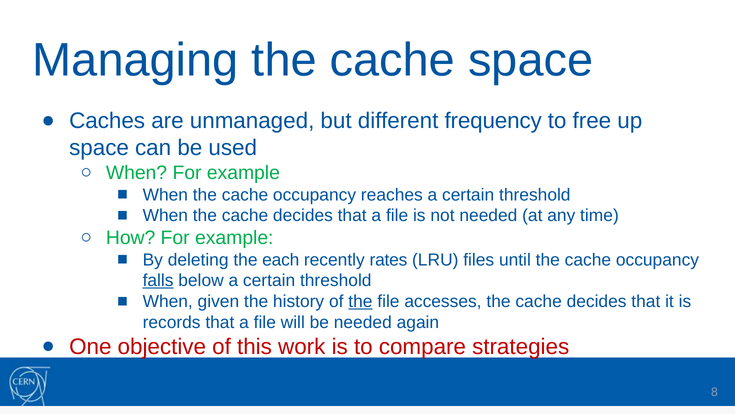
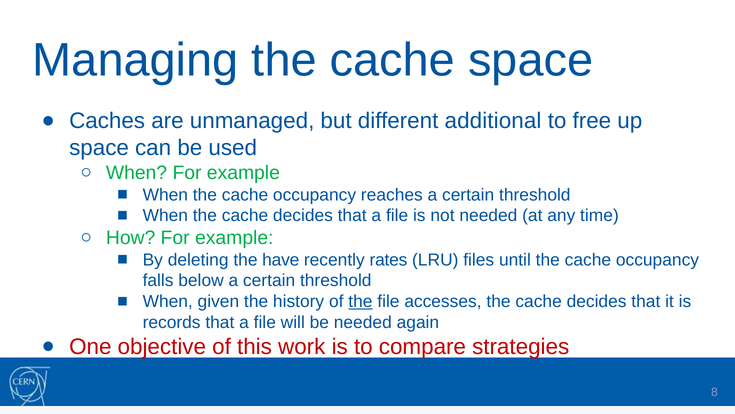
frequency: frequency -> additional
each: each -> have
falls underline: present -> none
